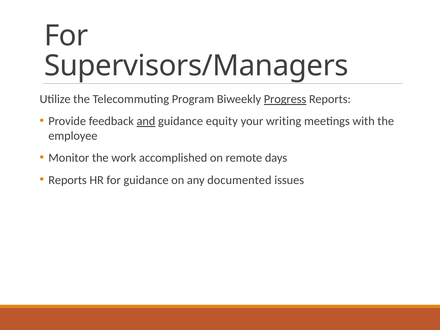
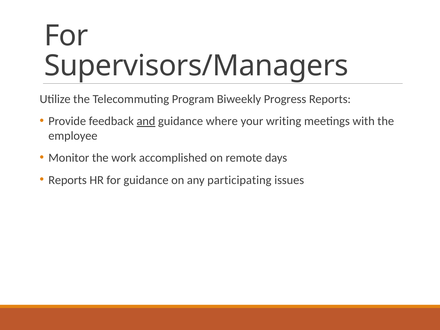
Progress underline: present -> none
equity: equity -> where
documented: documented -> participating
